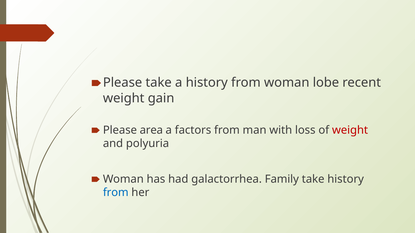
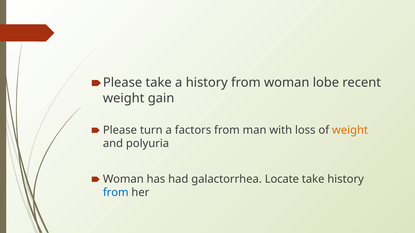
area: area -> turn
weight at (350, 130) colour: red -> orange
Family: Family -> Locate
